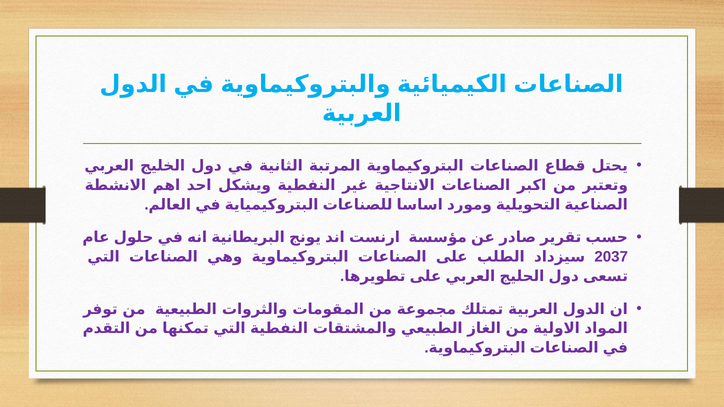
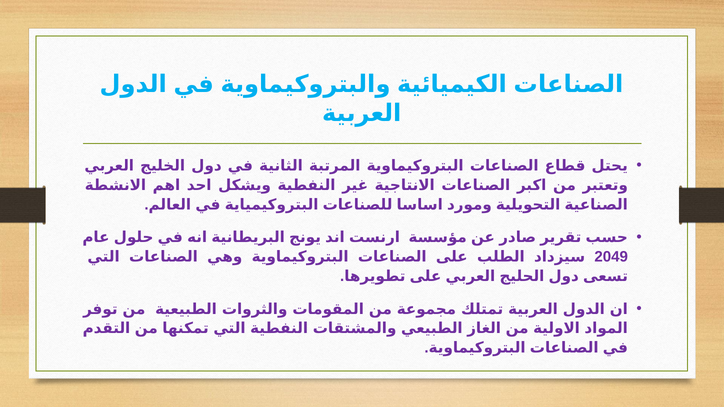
2037: 2037 -> 2049
